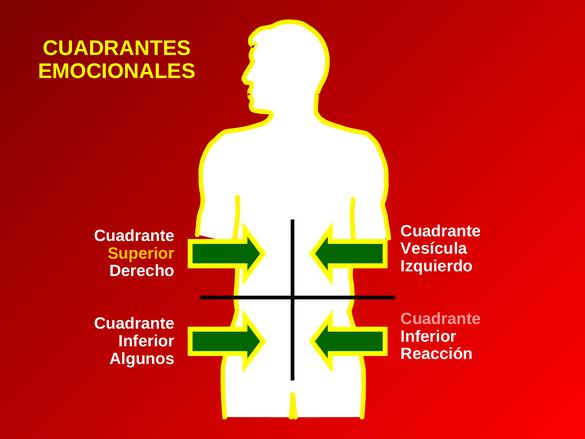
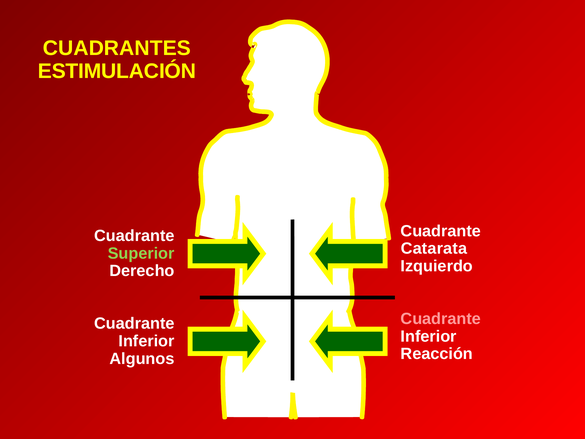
EMOCIONALES: EMOCIONALES -> ESTIMULACIÓN
Vesícula: Vesícula -> Catarata
Superior colour: yellow -> light green
